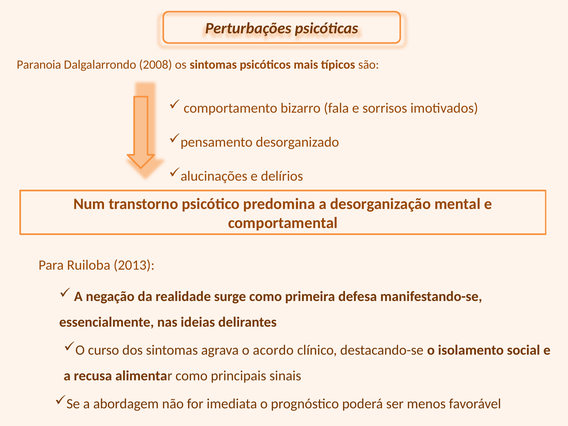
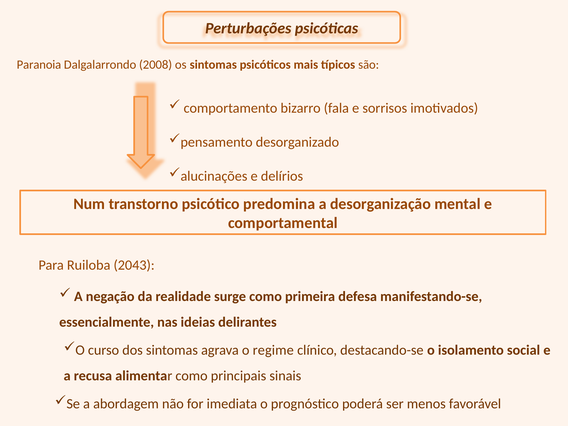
2013: 2013 -> 2043
acordo: acordo -> regime
